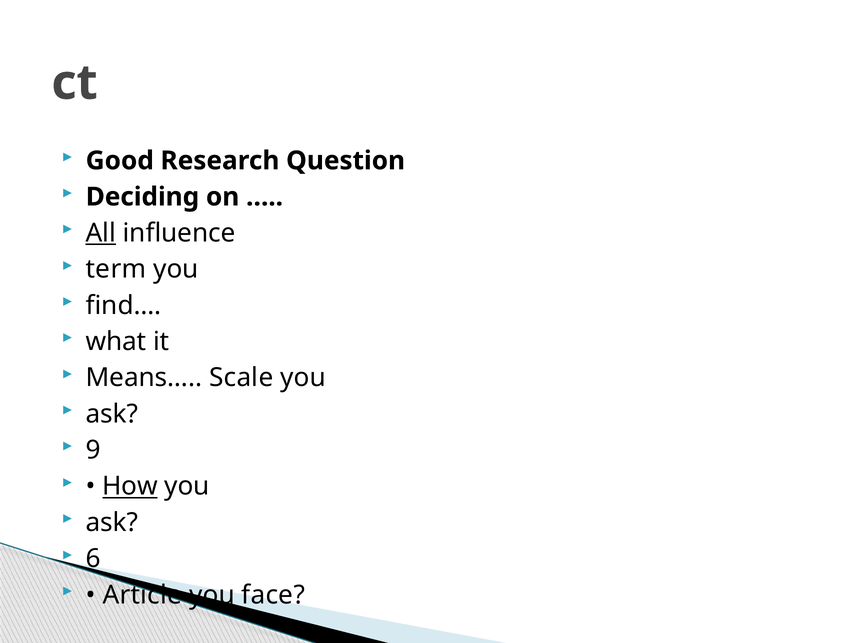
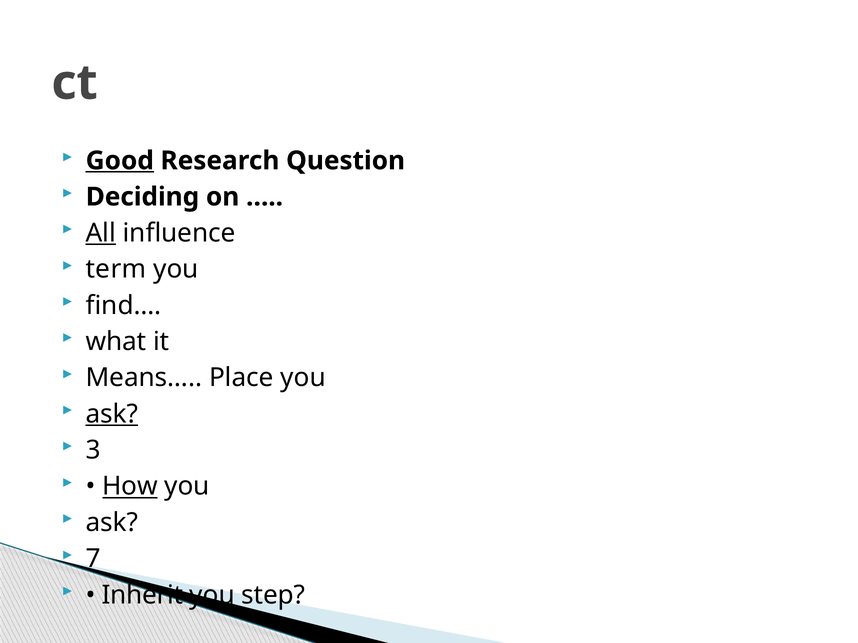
Good underline: none -> present
Scale: Scale -> Place
ask at (112, 414) underline: none -> present
9: 9 -> 3
6: 6 -> 7
Article: Article -> Inherit
face: face -> step
